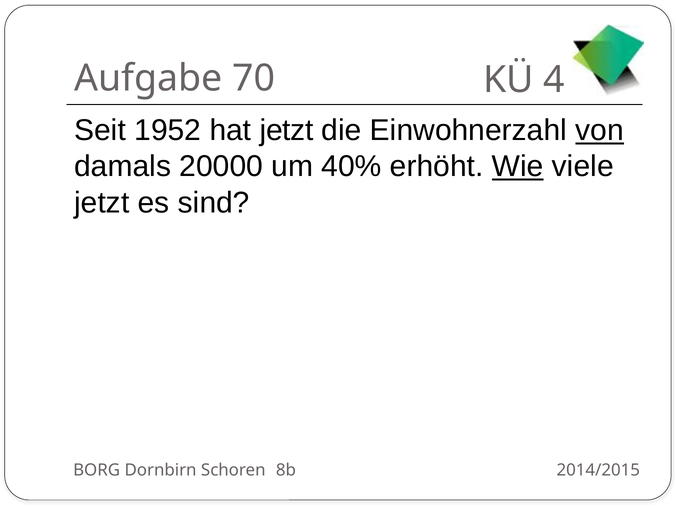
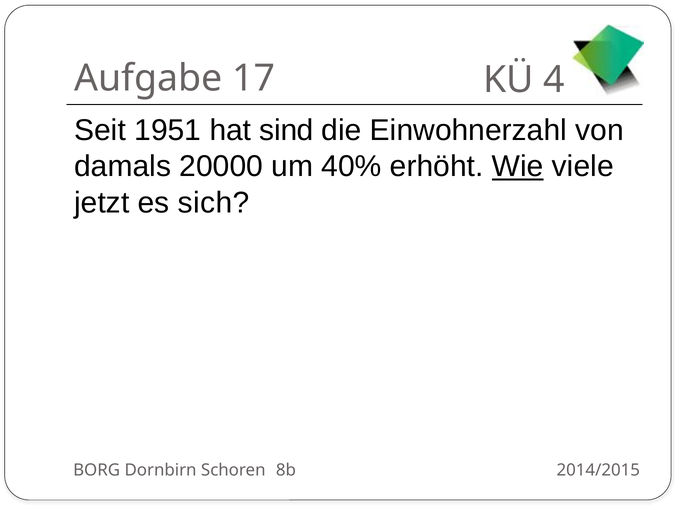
70: 70 -> 17
1952: 1952 -> 1951
hat jetzt: jetzt -> sind
von underline: present -> none
sind: sind -> sich
